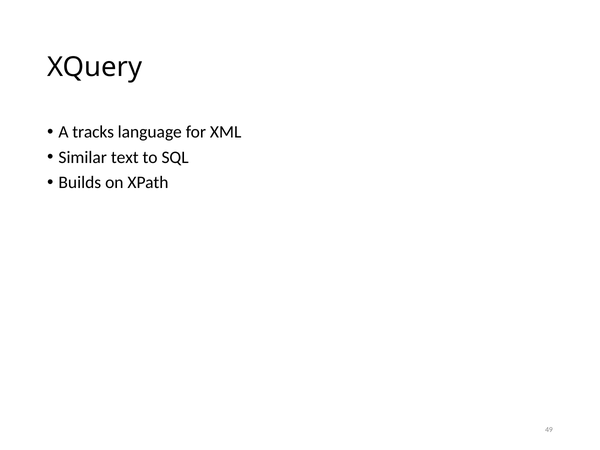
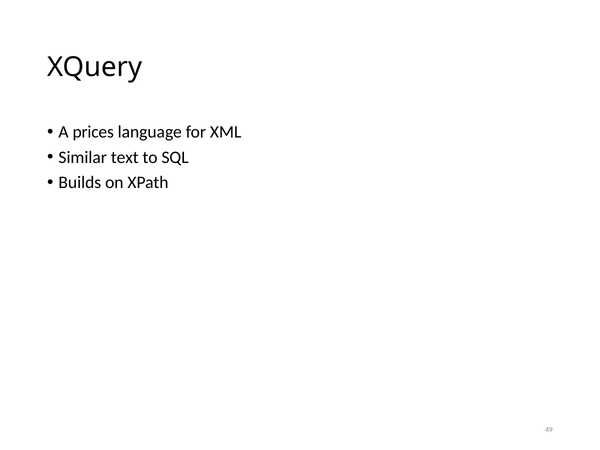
tracks: tracks -> prices
